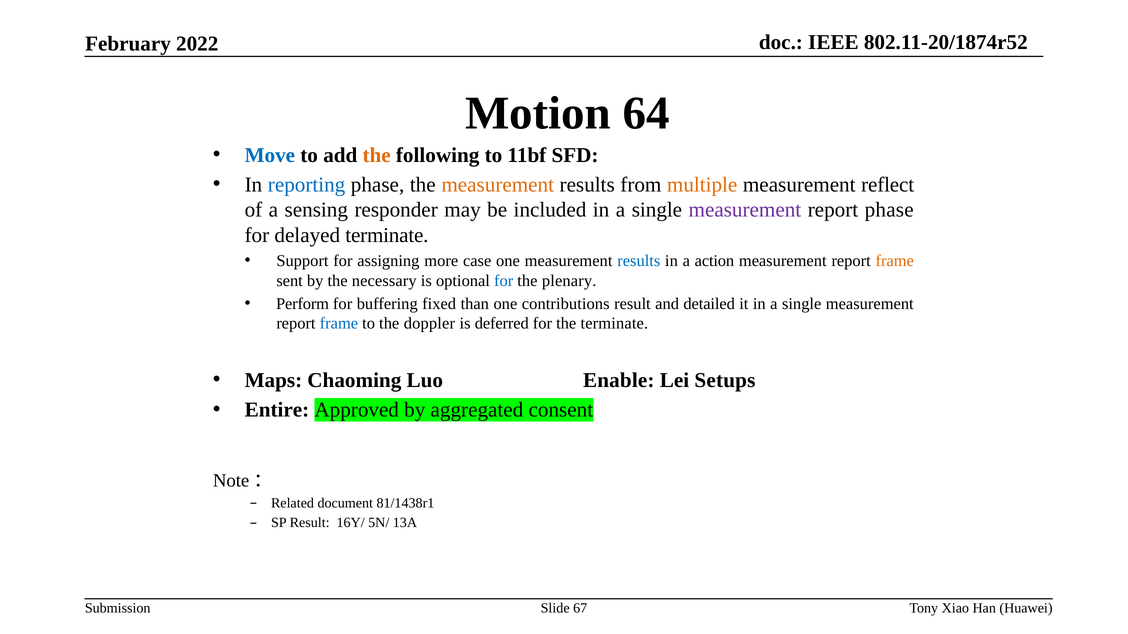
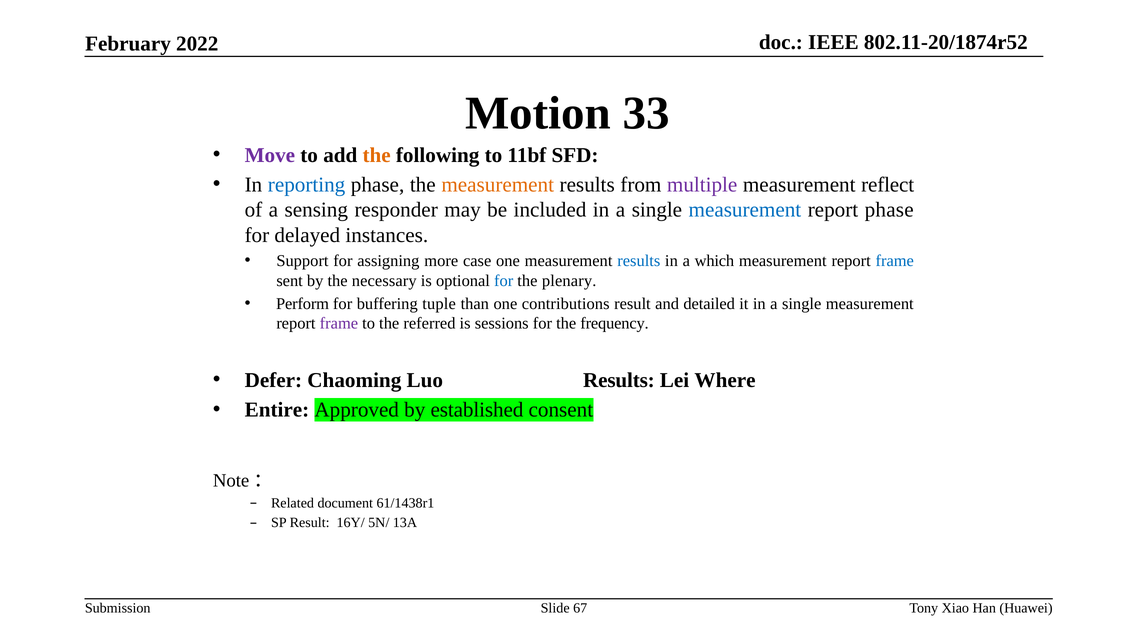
64: 64 -> 33
Move colour: blue -> purple
multiple colour: orange -> purple
measurement at (745, 210) colour: purple -> blue
delayed terminate: terminate -> instances
action: action -> which
frame at (895, 261) colour: orange -> blue
fixed: fixed -> tuple
frame at (339, 324) colour: blue -> purple
doppler: doppler -> referred
deferred: deferred -> sessions
the terminate: terminate -> frequency
Maps: Maps -> Defer
Luo Enable: Enable -> Results
Setups: Setups -> Where
aggregated: aggregated -> established
81/1438r1: 81/1438r1 -> 61/1438r1
